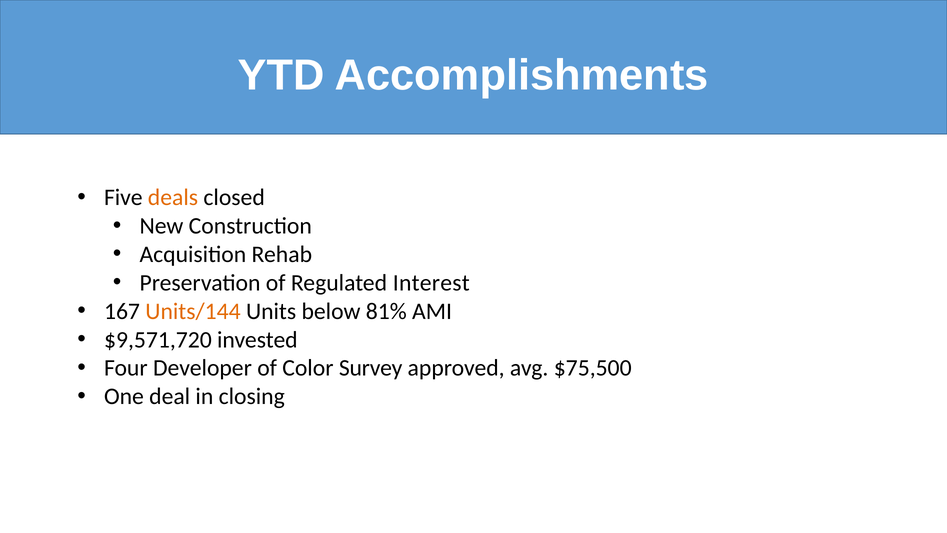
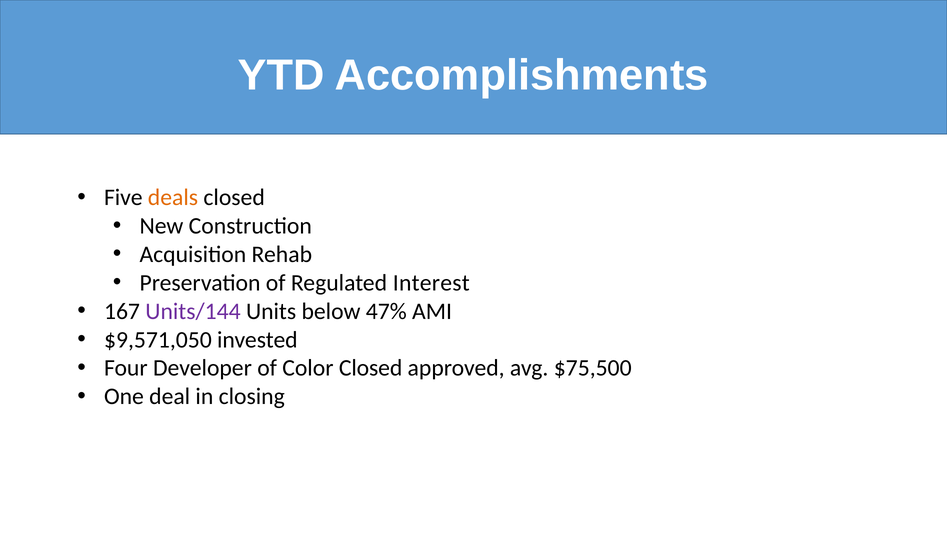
Units/144 colour: orange -> purple
81%: 81% -> 47%
$9,571,720: $9,571,720 -> $9,571,050
Color Survey: Survey -> Closed
